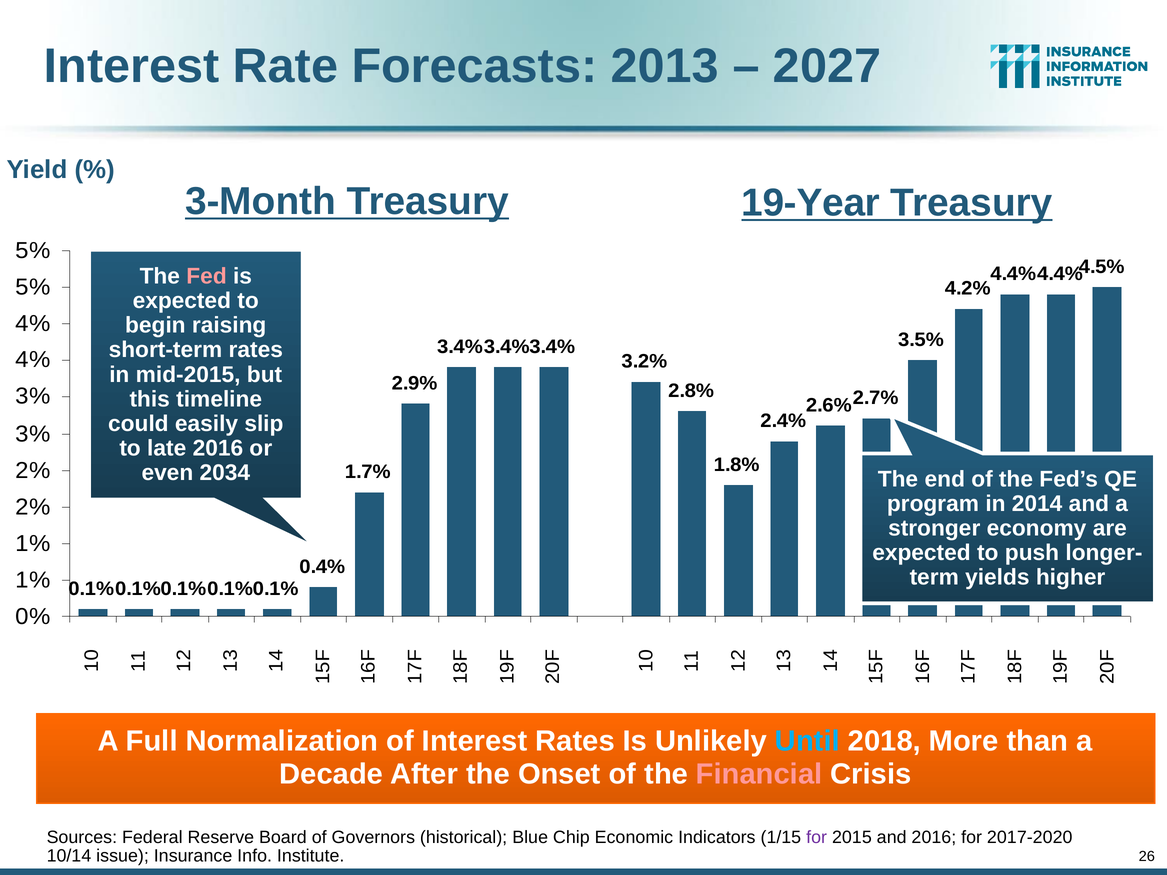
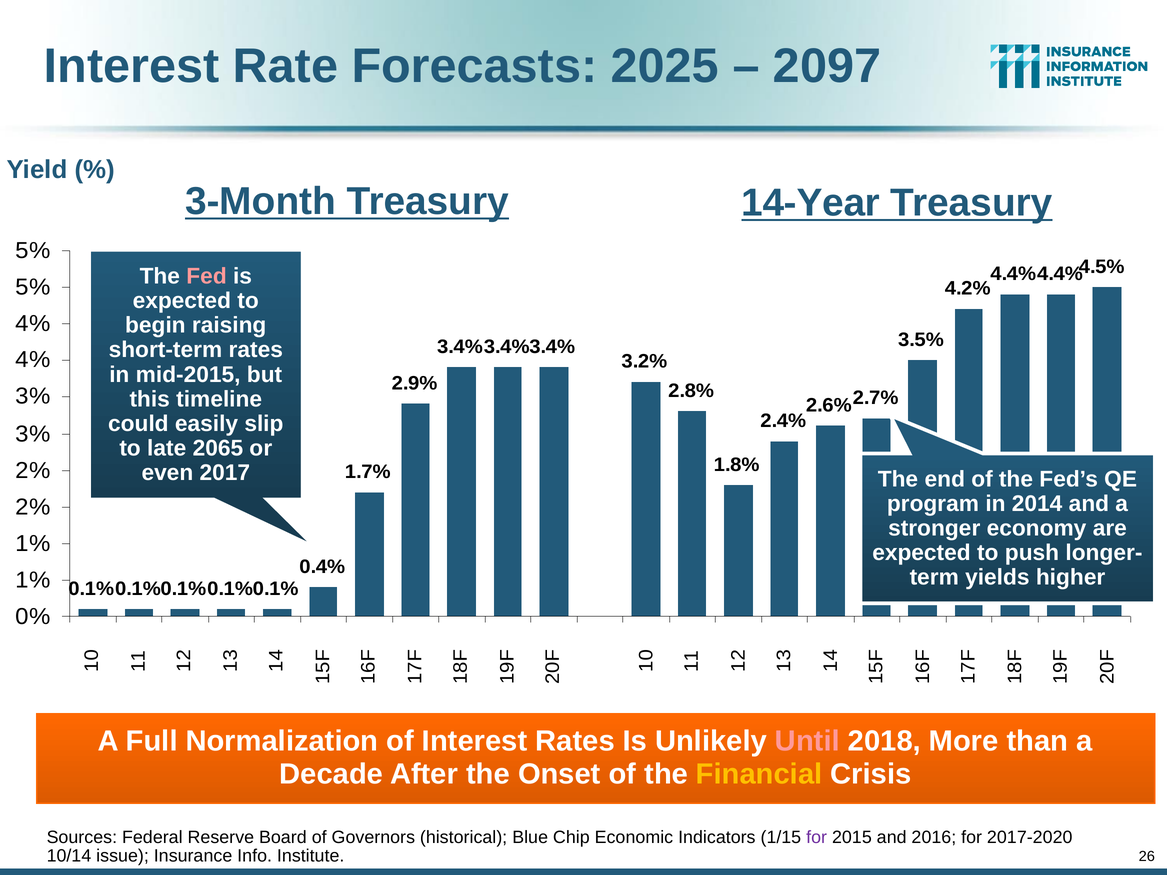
2013: 2013 -> 2025
2027: 2027 -> 2097
19-Year: 19-Year -> 14-Year
late 2016: 2016 -> 2065
2034: 2034 -> 2017
Until colour: light blue -> pink
Financial colour: pink -> yellow
